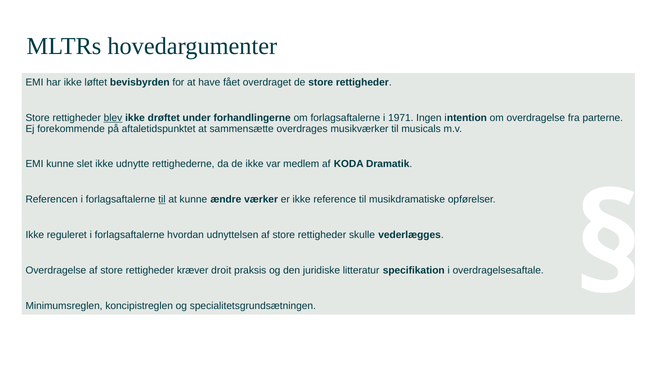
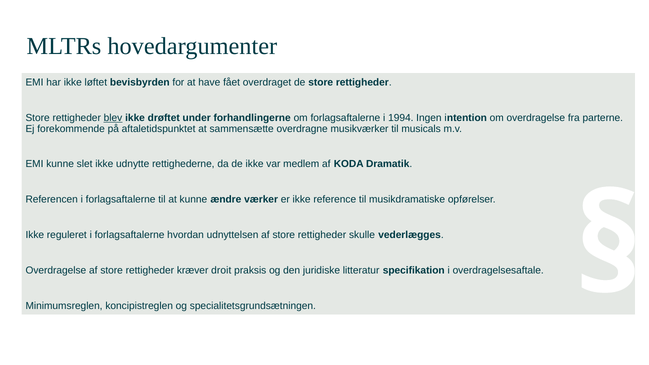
1971: 1971 -> 1994
overdrages: overdrages -> overdragne
til at (162, 200) underline: present -> none
